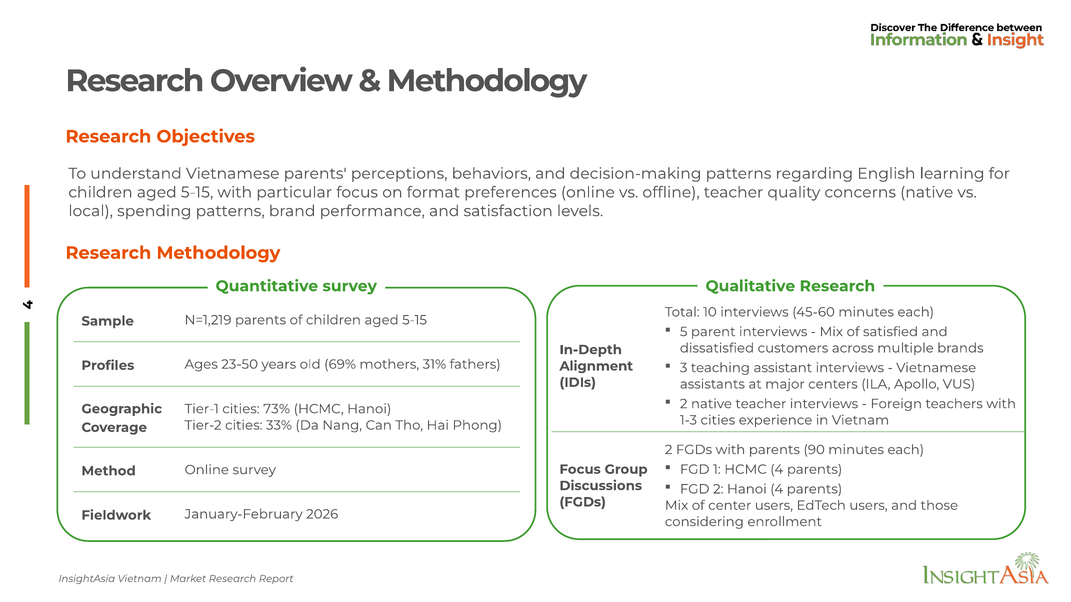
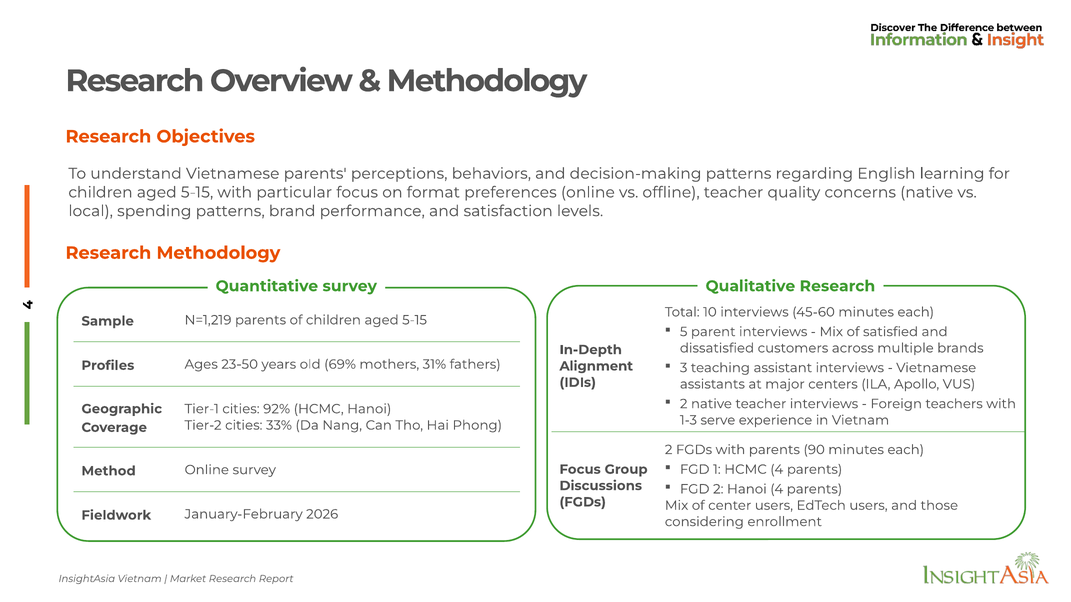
73%: 73% -> 92%
1-3 cities: cities -> serve
